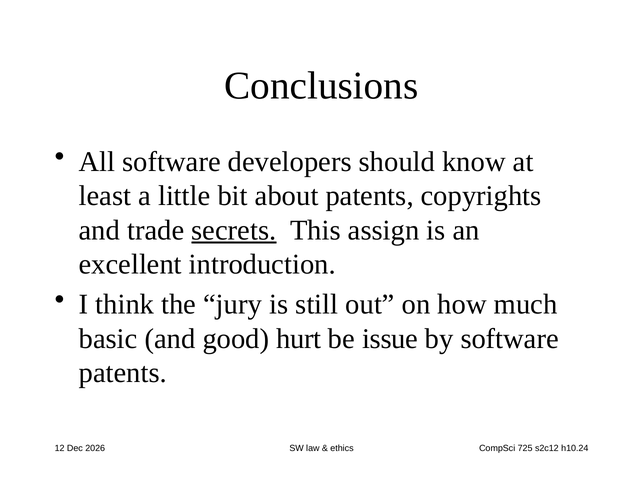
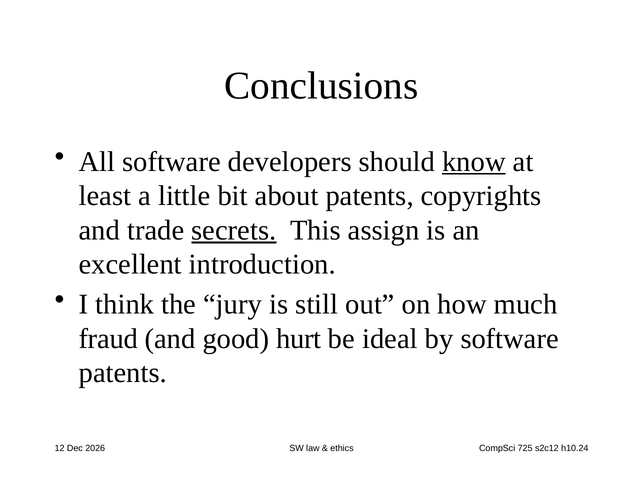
know underline: none -> present
basic: basic -> fraud
issue: issue -> ideal
